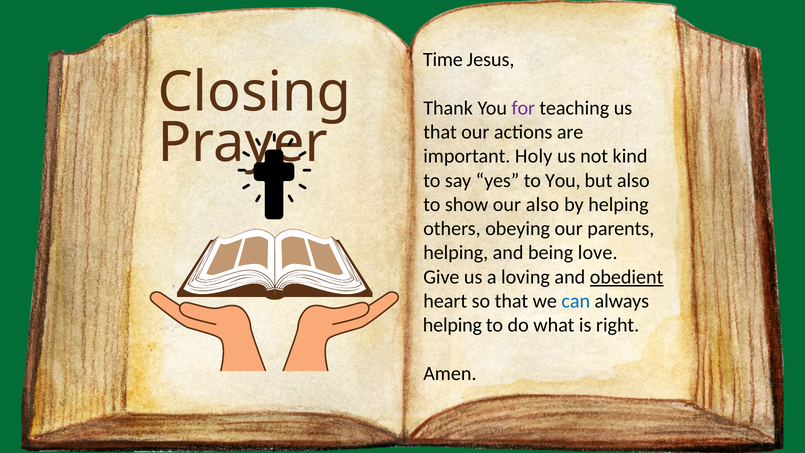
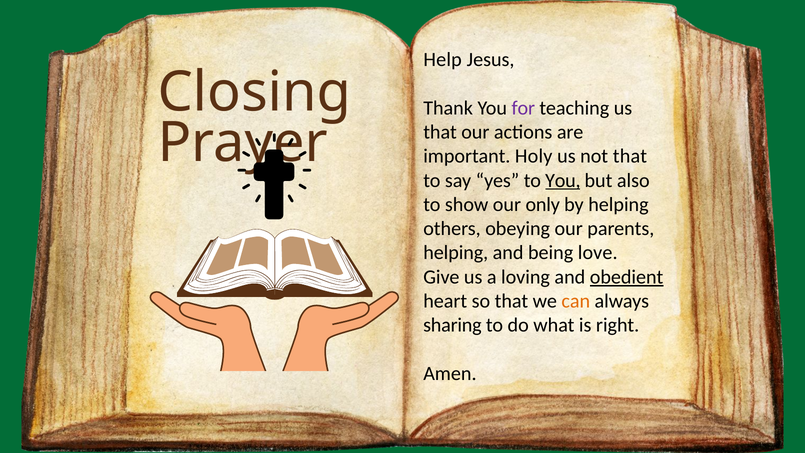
Time: Time -> Help
not kind: kind -> that
You at (563, 180) underline: none -> present
our also: also -> only
can colour: blue -> orange
helping at (452, 325): helping -> sharing
